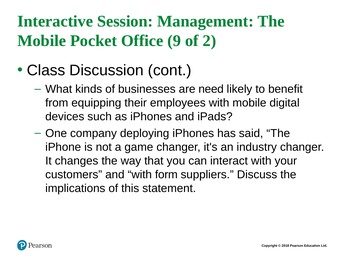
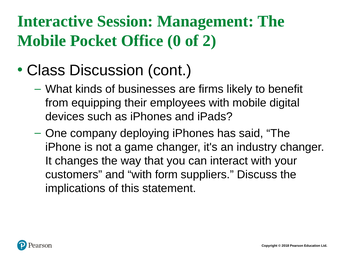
9: 9 -> 0
need: need -> firms
